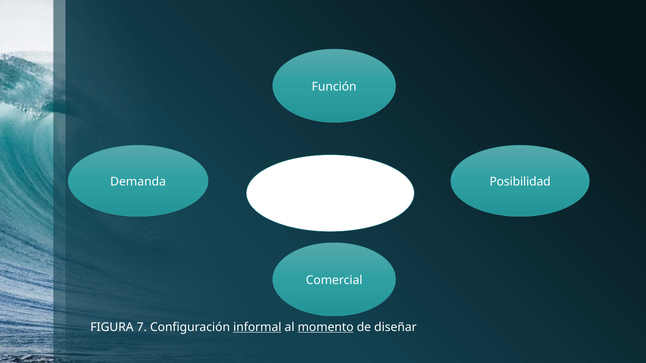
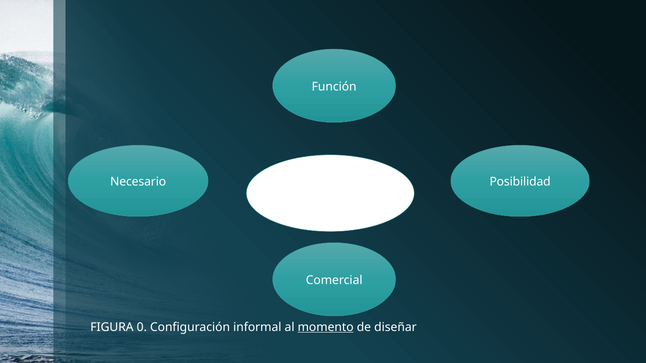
Demanda: Demanda -> Necesario
7: 7 -> 0
informal underline: present -> none
